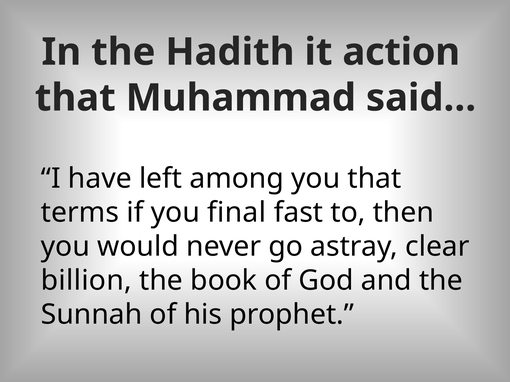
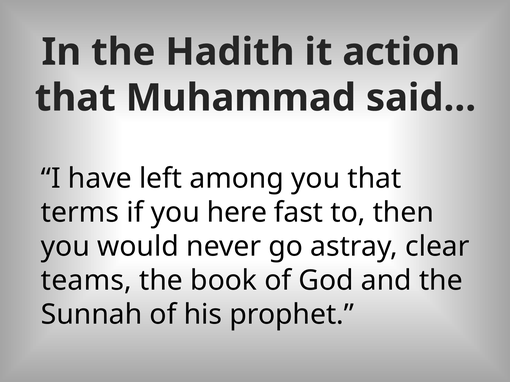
final: final -> here
billion: billion -> teams
